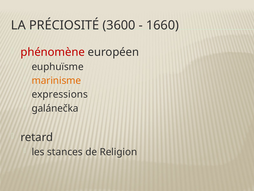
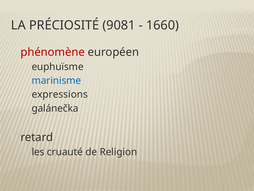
3600: 3600 -> 9081
marinisme colour: orange -> blue
stances: stances -> cruauté
